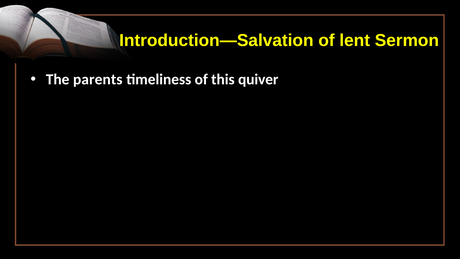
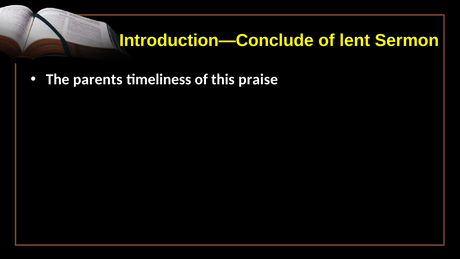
Introduction—Salvation: Introduction—Salvation -> Introduction—Conclude
quiver: quiver -> praise
